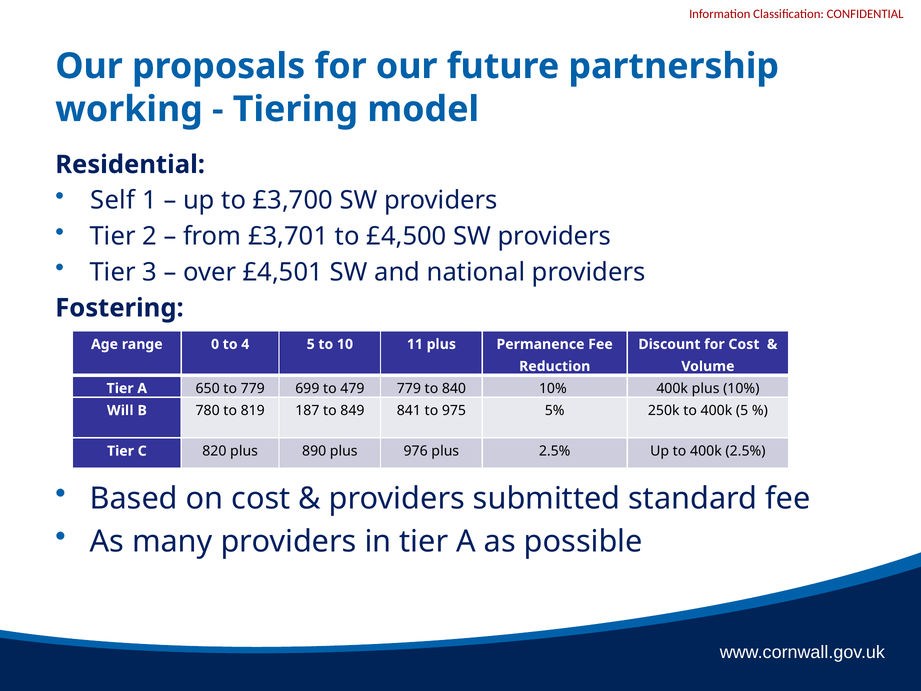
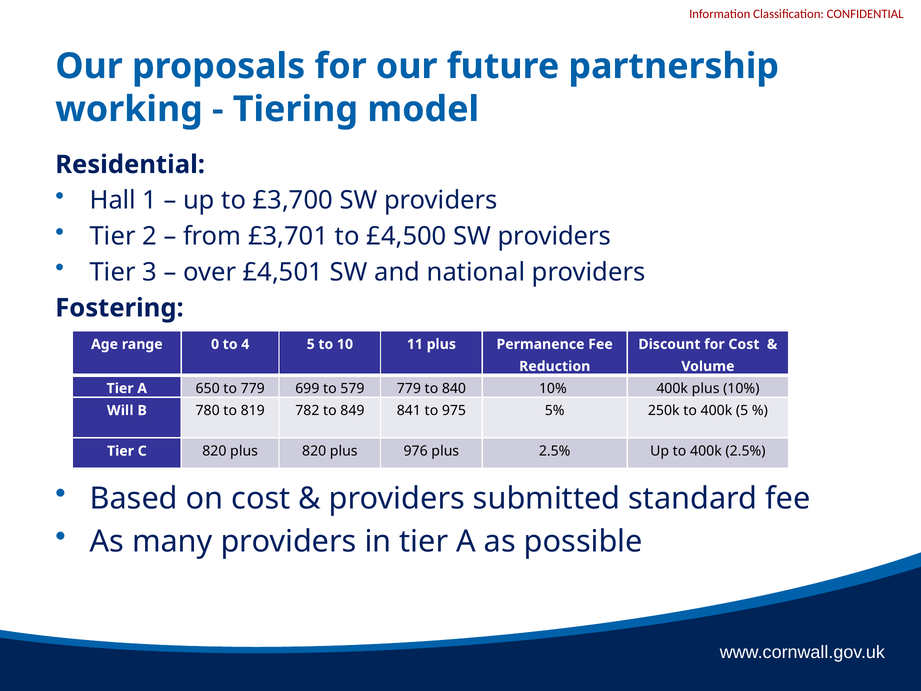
Self: Self -> Hall
479: 479 -> 579
187: 187 -> 782
plus 890: 890 -> 820
